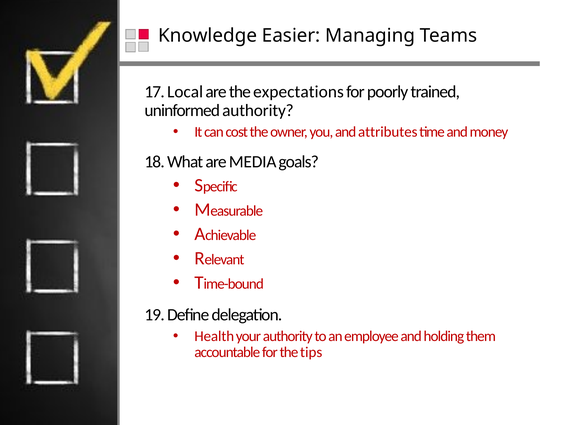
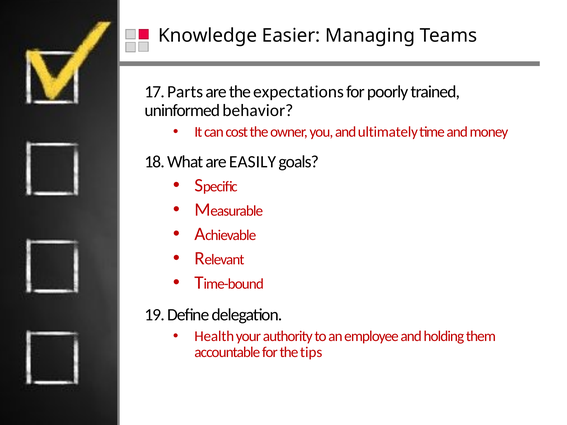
Local: Local -> Parts
uninformed authority: authority -> behavior
attributes: attributes -> ultimately
MEDIA: MEDIA -> EASILY
